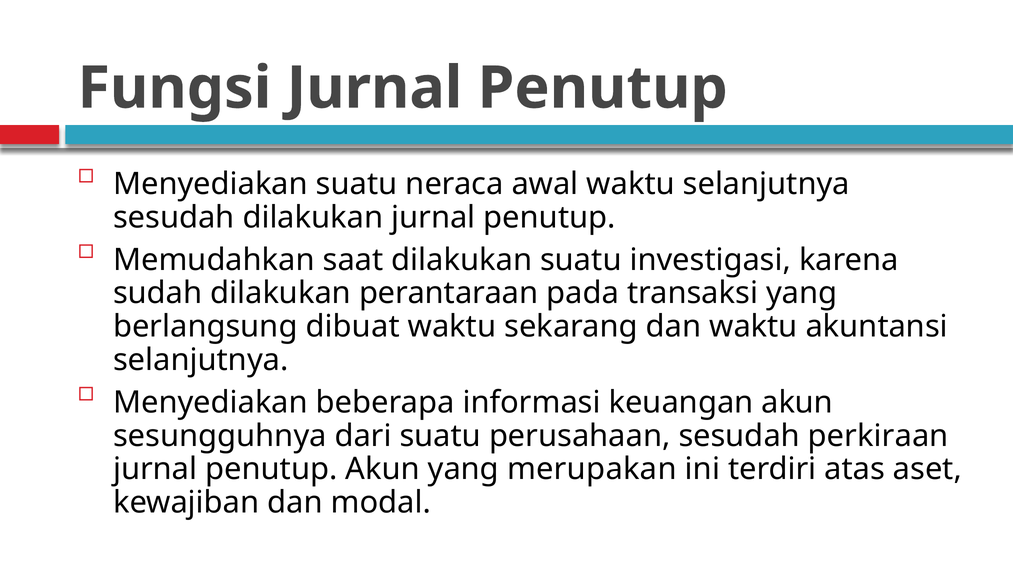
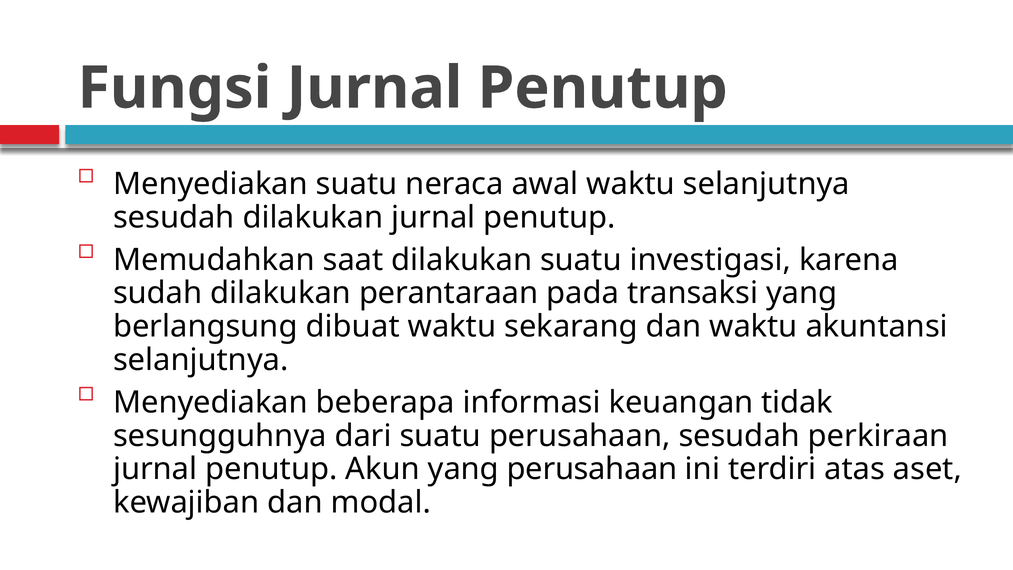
keuangan akun: akun -> tidak
yang merupakan: merupakan -> perusahaan
